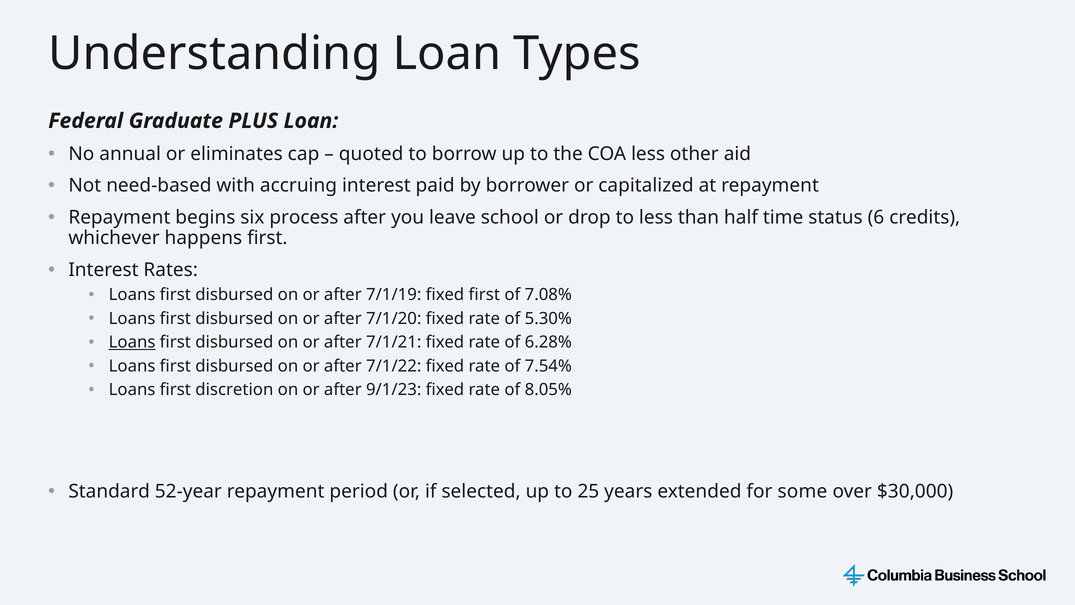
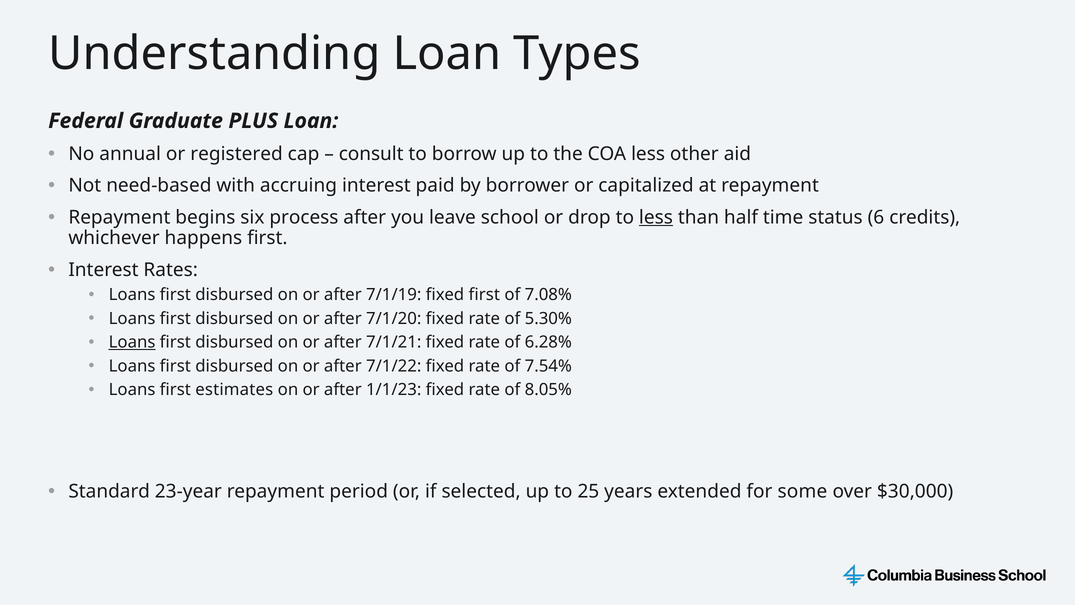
eliminates: eliminates -> registered
quoted: quoted -> consult
less at (656, 217) underline: none -> present
discretion: discretion -> estimates
9/1/23: 9/1/23 -> 1/1/23
52-year: 52-year -> 23-year
